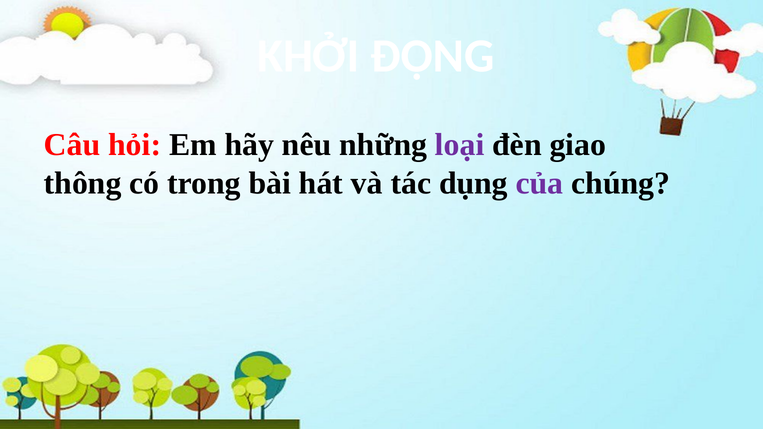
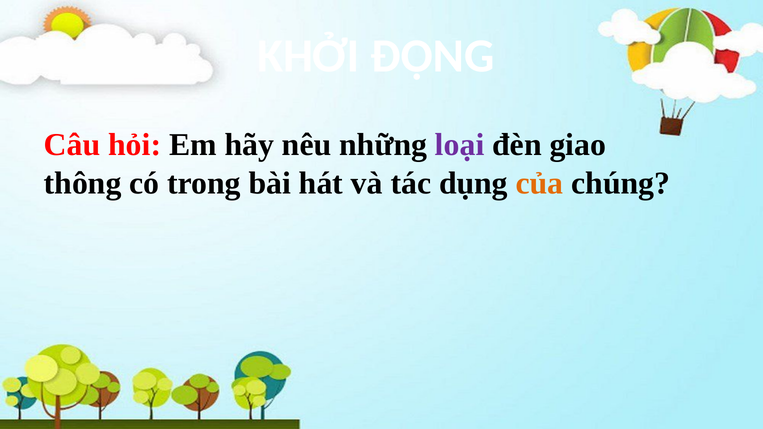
của colour: purple -> orange
